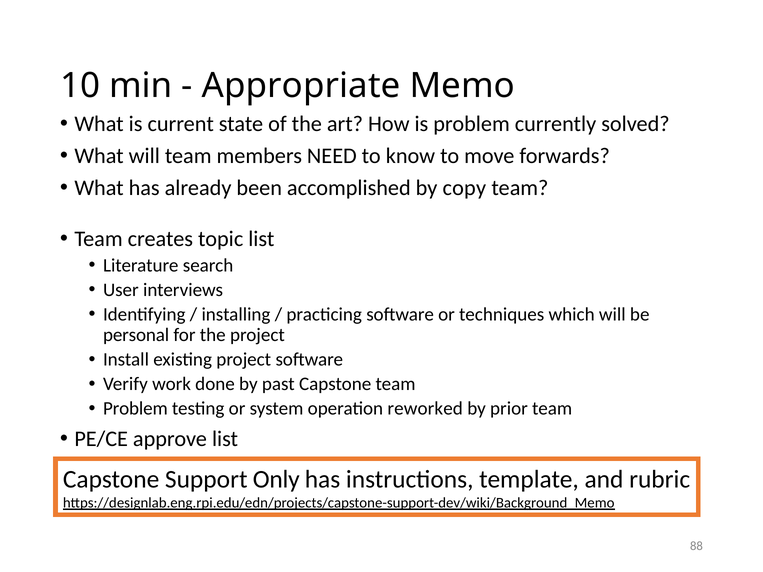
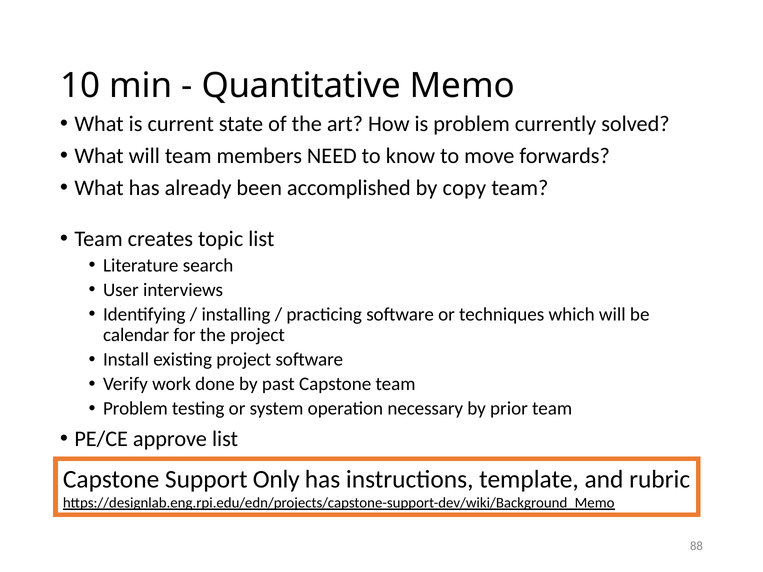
Appropriate: Appropriate -> Quantitative
personal: personal -> calendar
reworked: reworked -> necessary
